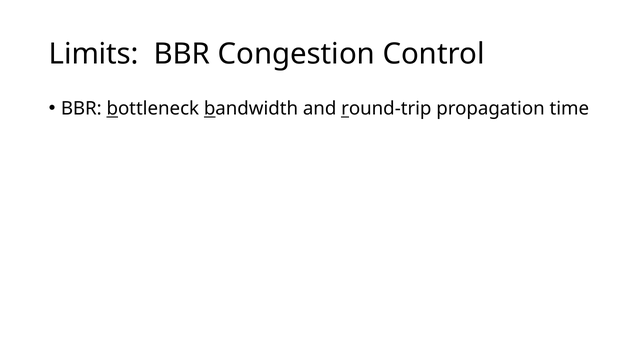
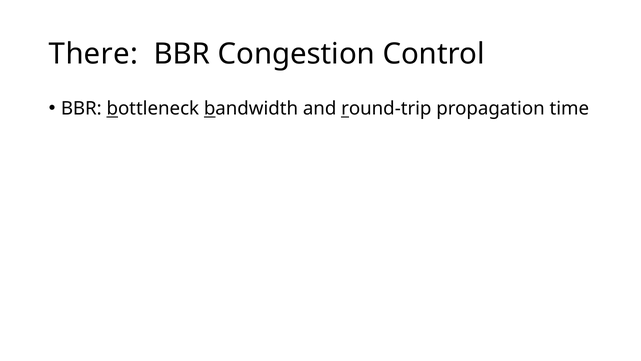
Limits: Limits -> There
